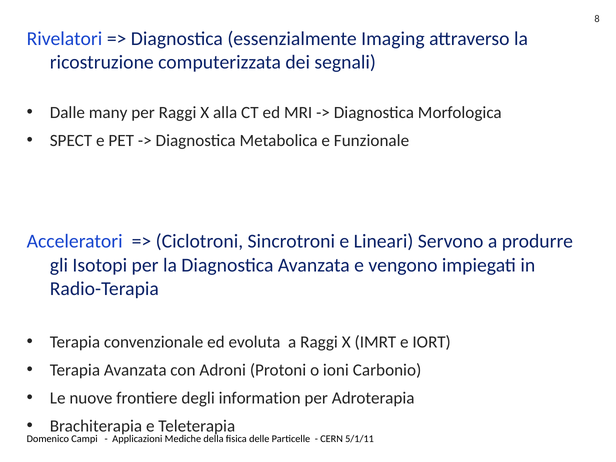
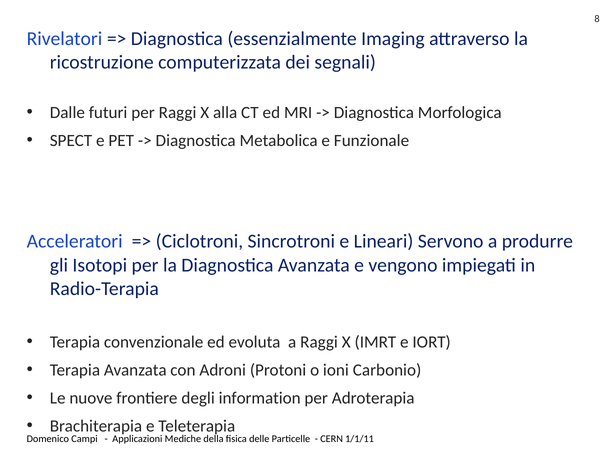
many: many -> futuri
5/1/11: 5/1/11 -> 1/1/11
